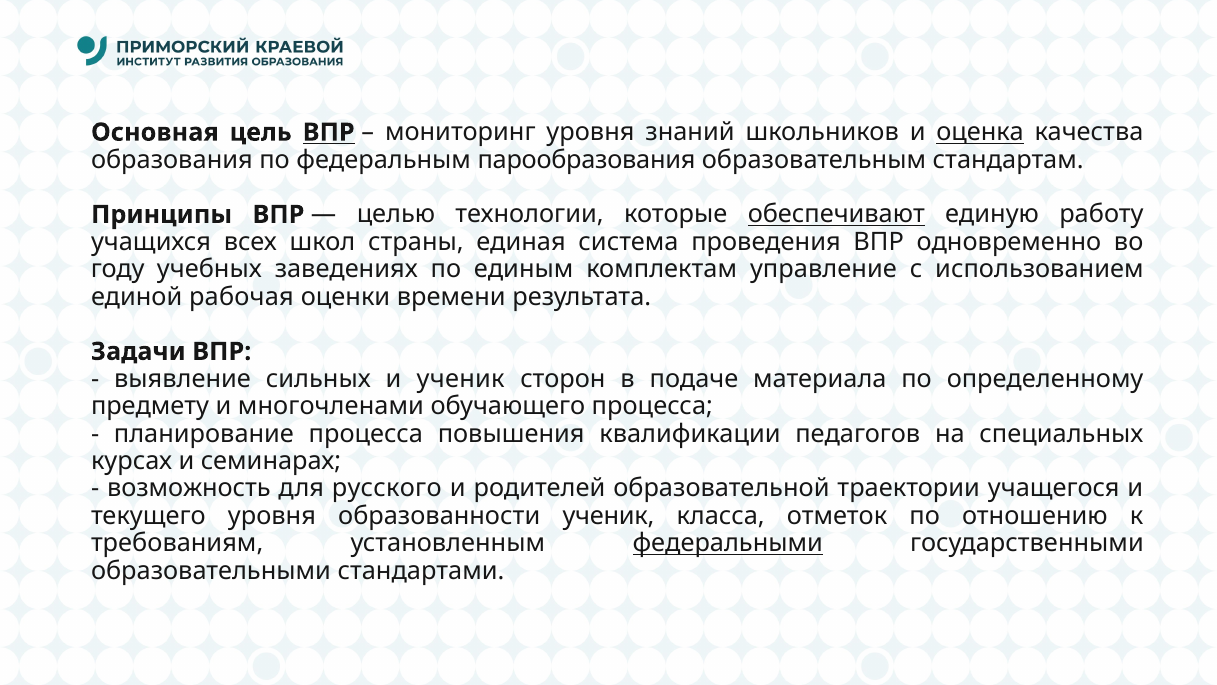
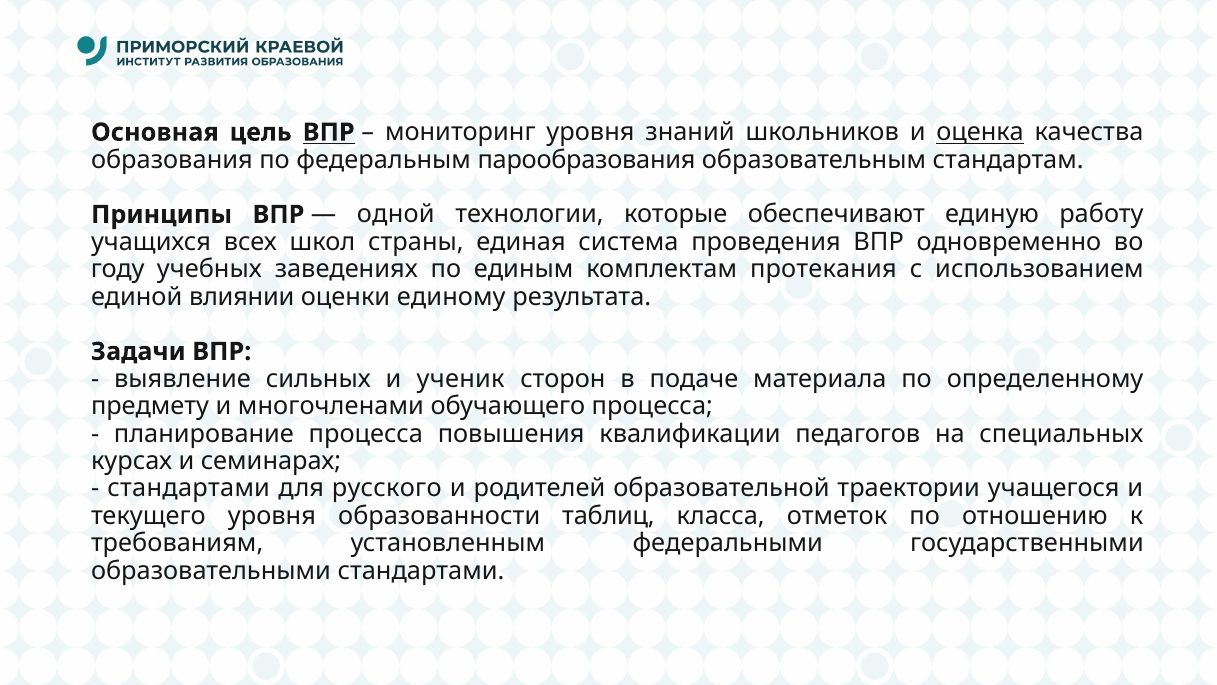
целью: целью -> одной
обеспечивают underline: present -> none
управление: управление -> протекания
рабочая: рабочая -> влиянии
времени: времени -> единому
возможность at (189, 488): возможность -> стандартами
образованности ученик: ученик -> таблиц
федеральными underline: present -> none
